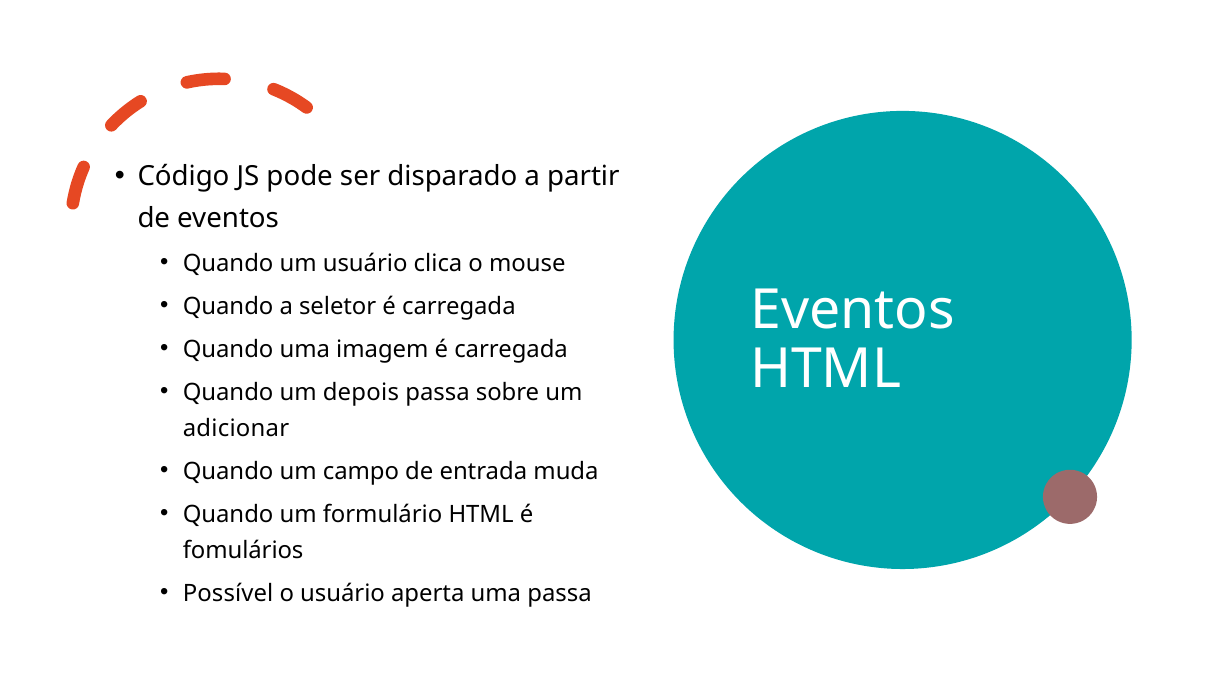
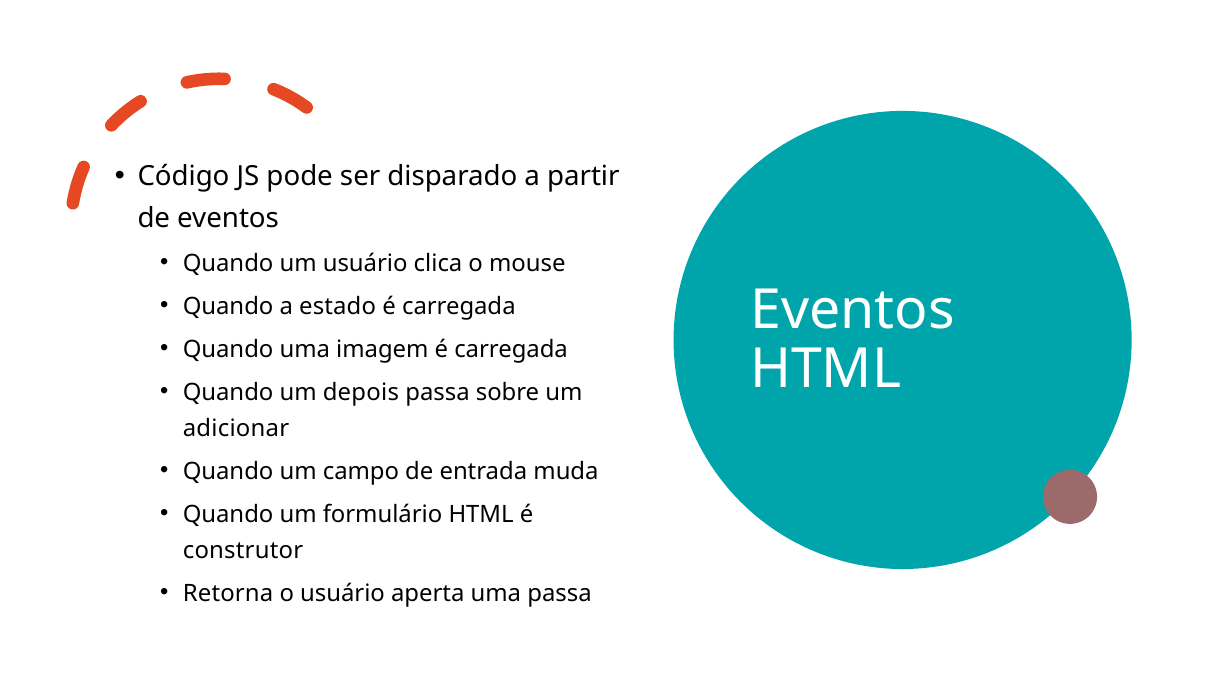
seletor: seletor -> estado
fomulários: fomulários -> construtor
Possível: Possível -> Retorna
